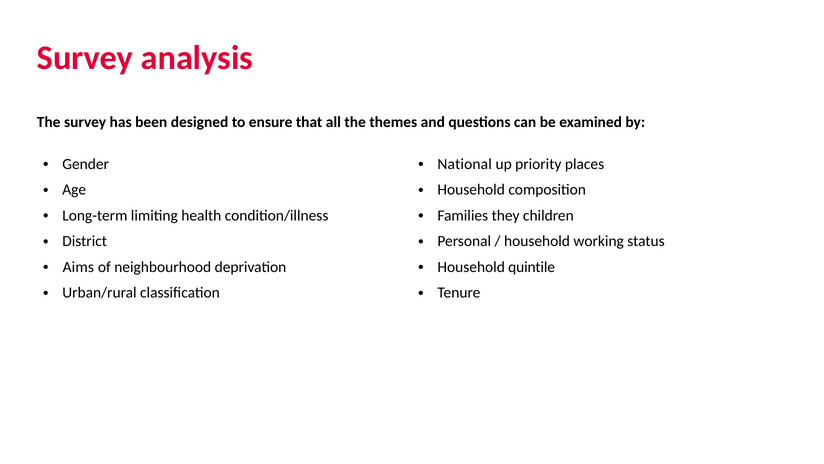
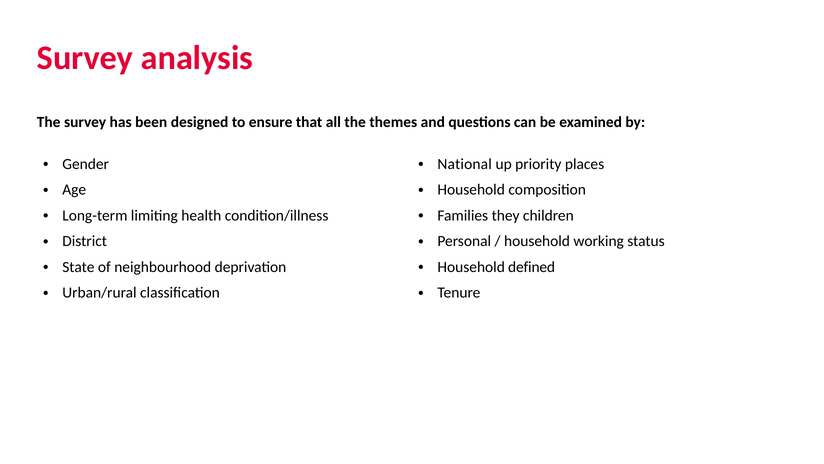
Aims: Aims -> State
quintile: quintile -> defined
